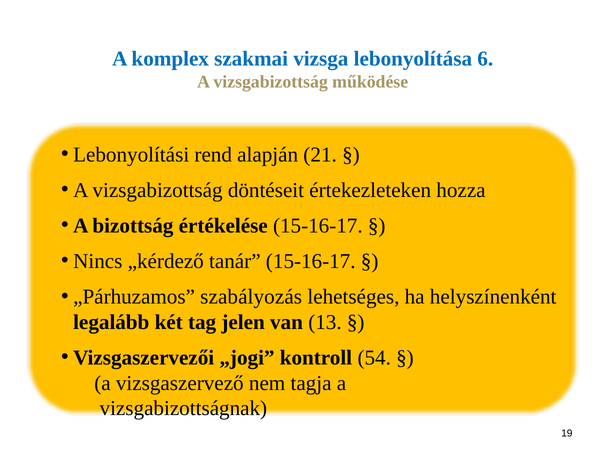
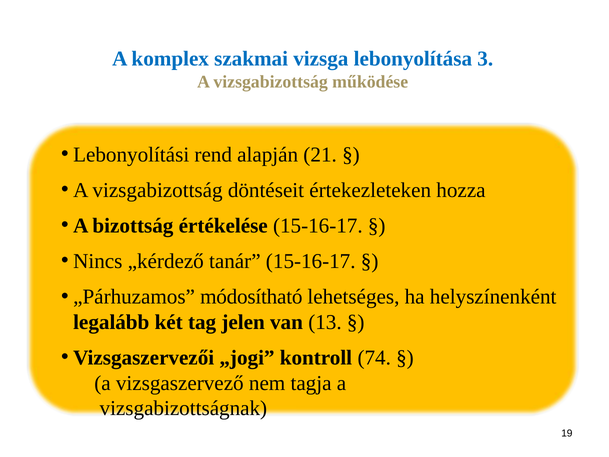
6: 6 -> 3
szabályozás: szabályozás -> módosítható
54: 54 -> 74
